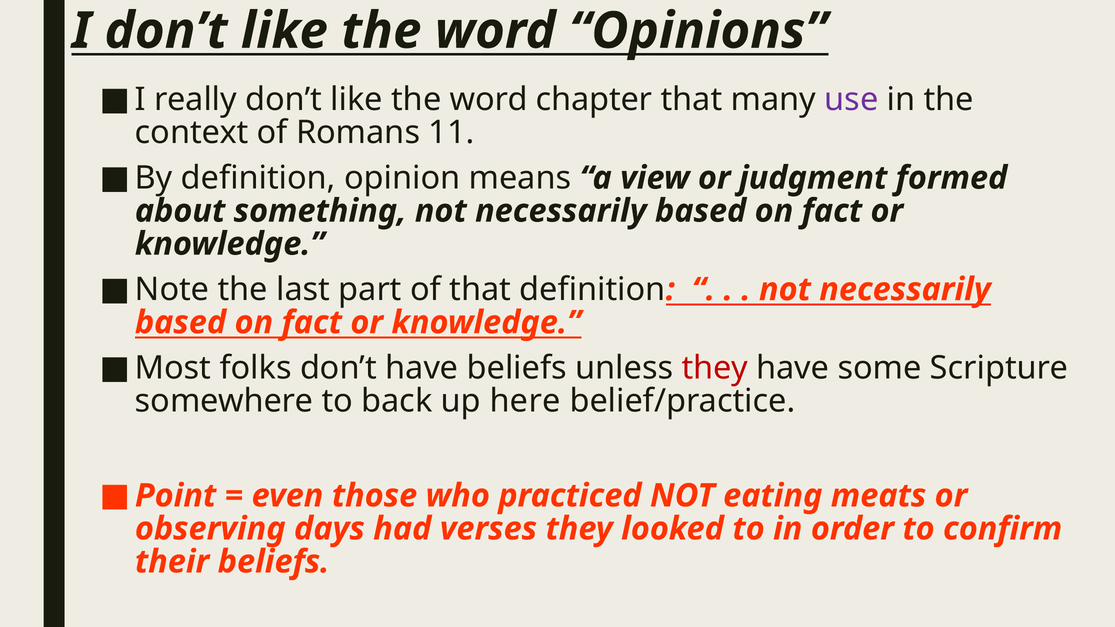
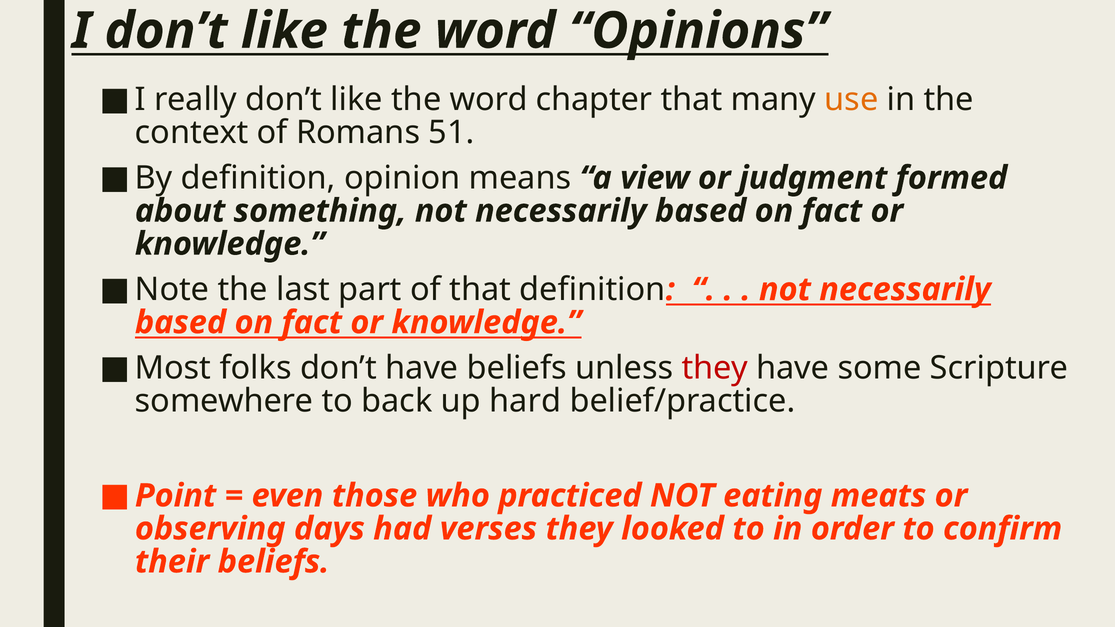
use colour: purple -> orange
11: 11 -> 51
here: here -> hard
